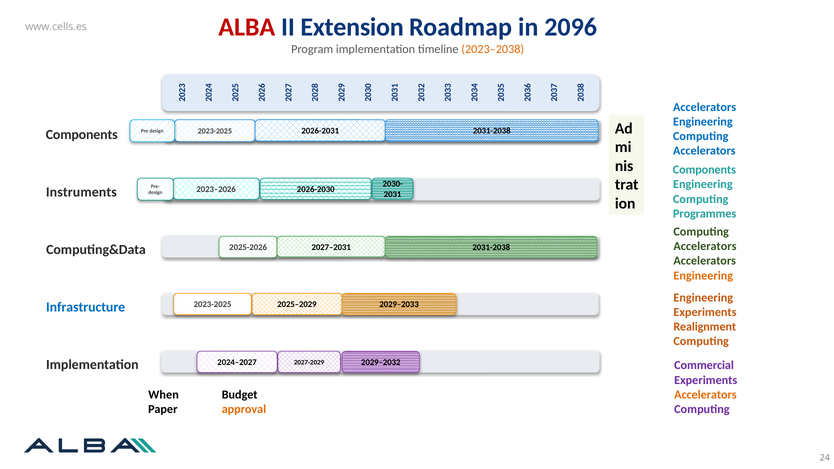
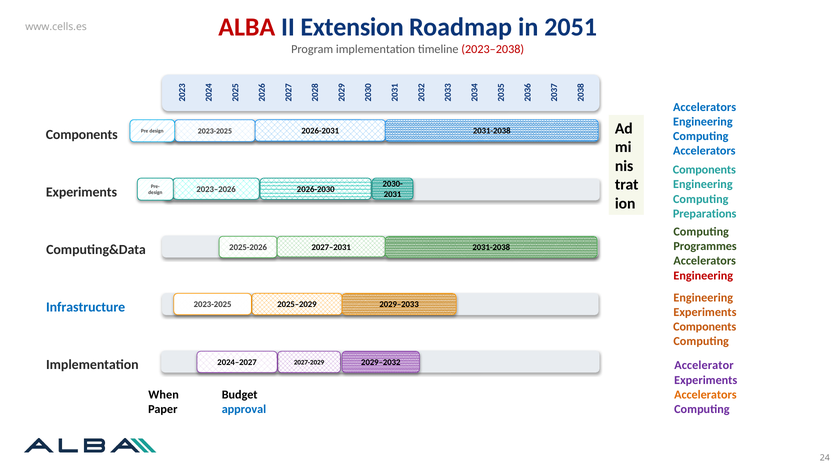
2096: 2096 -> 2051
2023–2038 colour: orange -> red
Instruments at (81, 192): Instruments -> Experiments
Programmes: Programmes -> Preparations
Accelerators at (705, 246): Accelerators -> Programmes
Engineering at (703, 276) colour: orange -> red
Realignment at (705, 327): Realignment -> Components
Commercial: Commercial -> Accelerator
approval colour: orange -> blue
